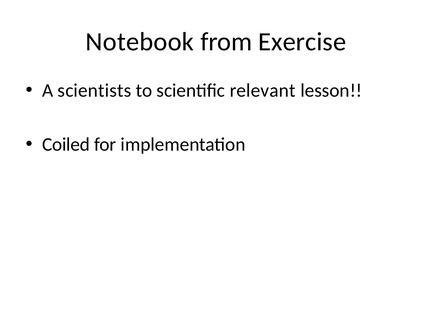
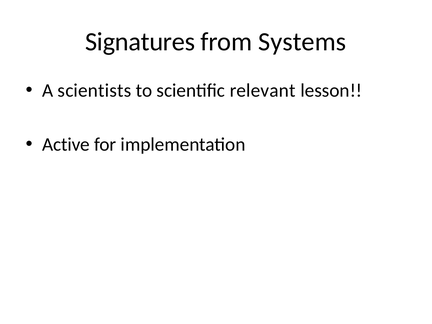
Notebook: Notebook -> Signatures
Exercise: Exercise -> Systems
Coiled: Coiled -> Active
